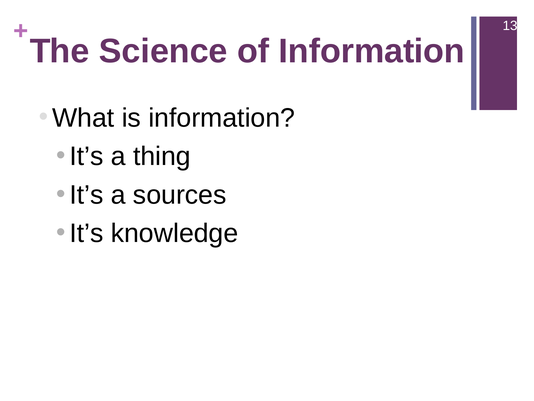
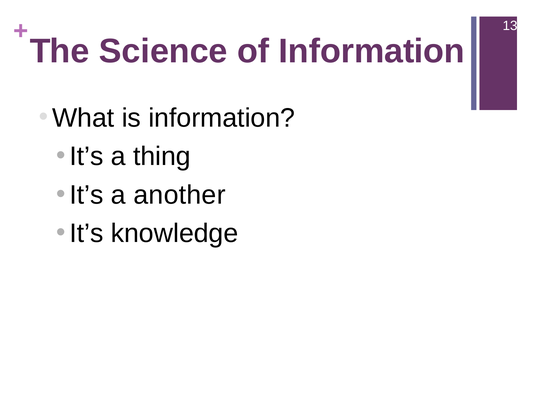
sources: sources -> another
